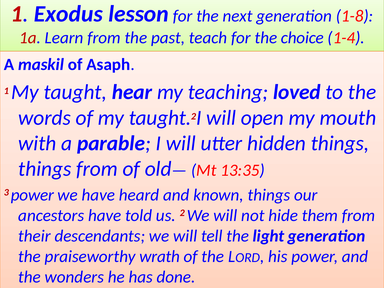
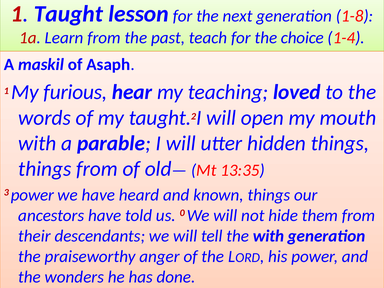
1 Exodus: Exodus -> Taught
1 My taught: taught -> furious
us 2: 2 -> 0
the light: light -> with
wrath: wrath -> anger
